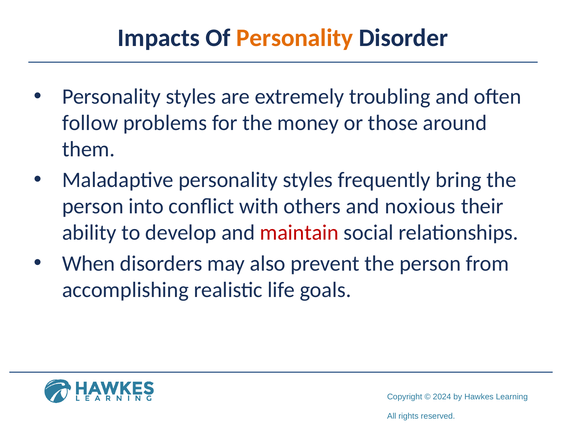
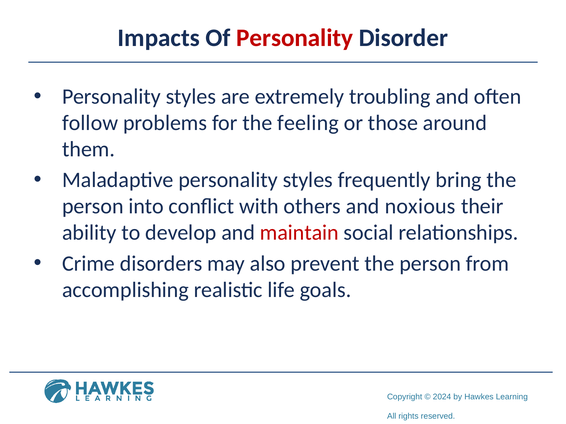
Personality at (295, 38) colour: orange -> red
money: money -> feeling
When: When -> Crime
